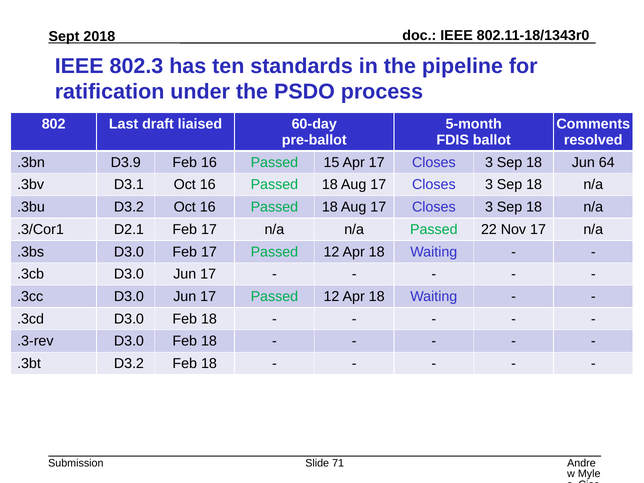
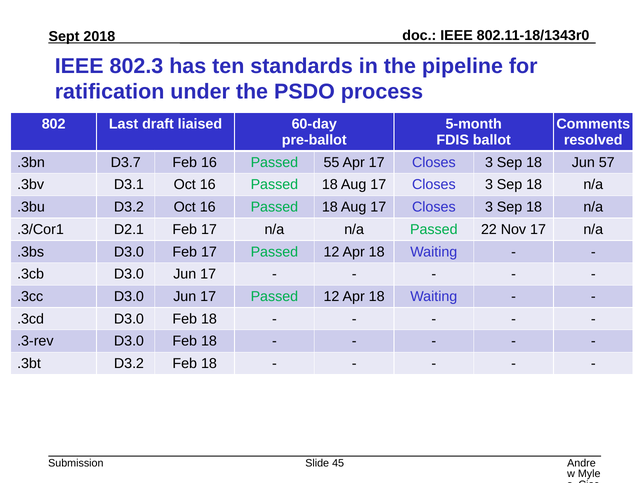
D3.9: D3.9 -> D3.7
15: 15 -> 55
64: 64 -> 57
71: 71 -> 45
